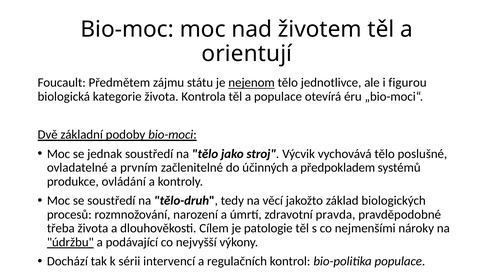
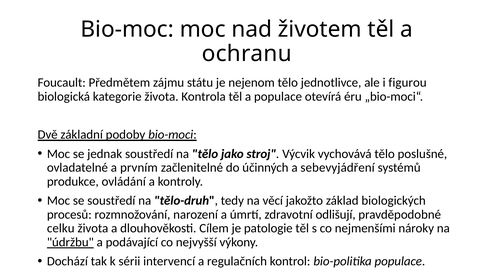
orientují: orientují -> ochranu
nejenom underline: present -> none
předpokladem: předpokladem -> sebevyjádření
pravda: pravda -> odlišují
třeba: třeba -> celku
